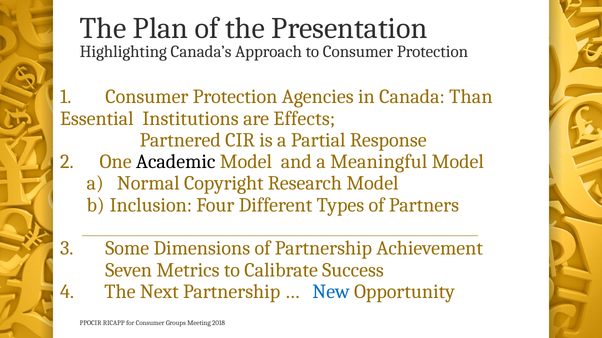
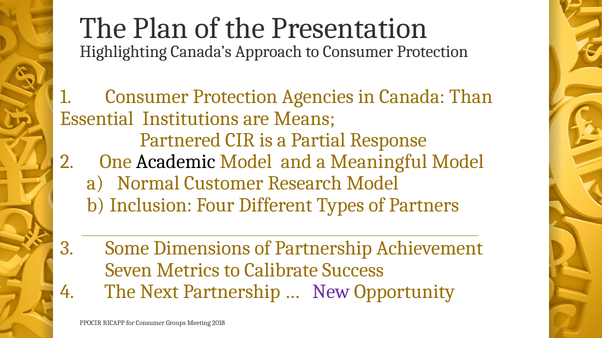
Effects: Effects -> Means
Copyright: Copyright -> Customer
New colour: blue -> purple
